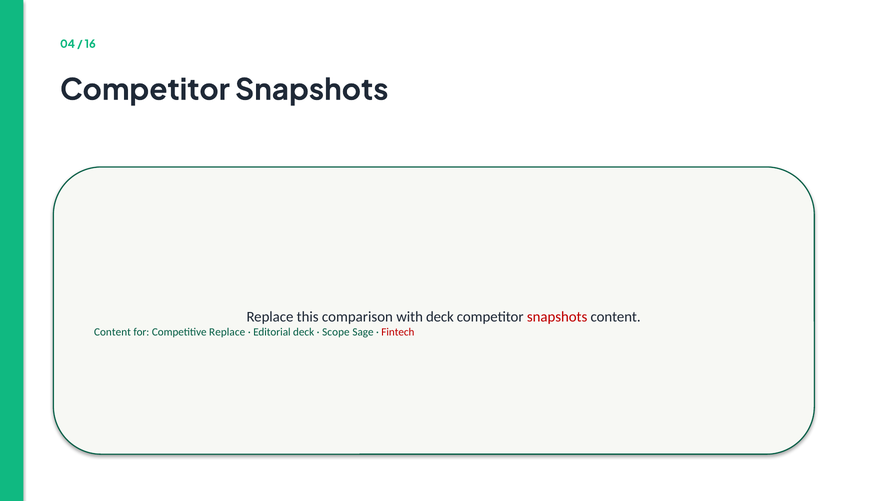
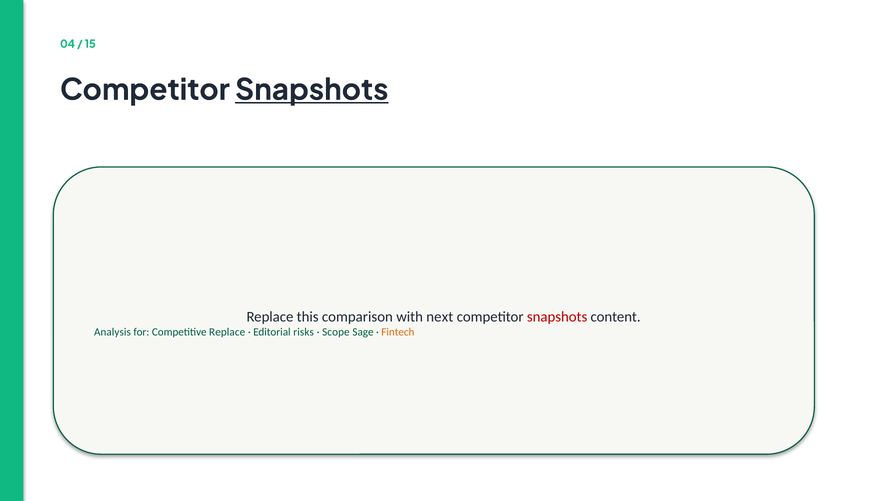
16: 16 -> 15
Snapshots at (312, 90) underline: none -> present
with deck: deck -> next
Content at (112, 332): Content -> Analysis
Editorial deck: deck -> risks
Fintech colour: red -> orange
